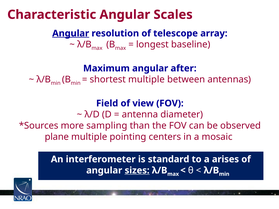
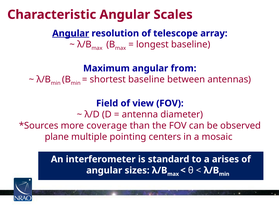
after: after -> from
shortest multiple: multiple -> baseline
sampling: sampling -> coverage
sizes underline: present -> none
